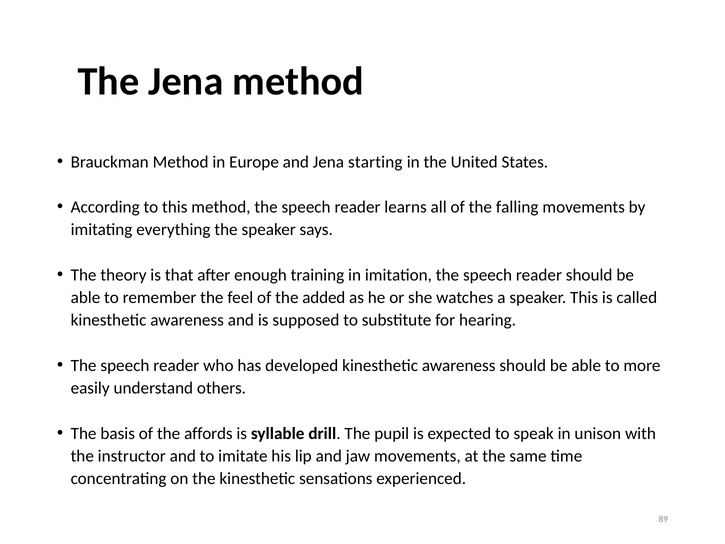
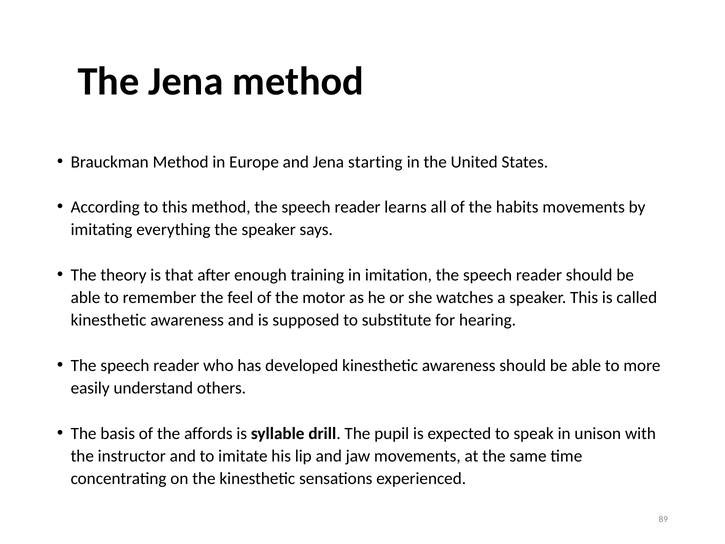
falling: falling -> habits
added: added -> motor
